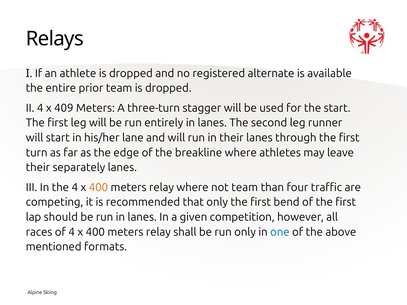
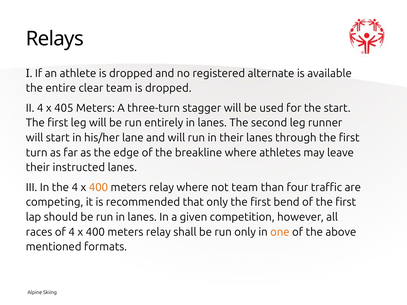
prior: prior -> clear
409: 409 -> 405
separately: separately -> instructed
one colour: blue -> orange
